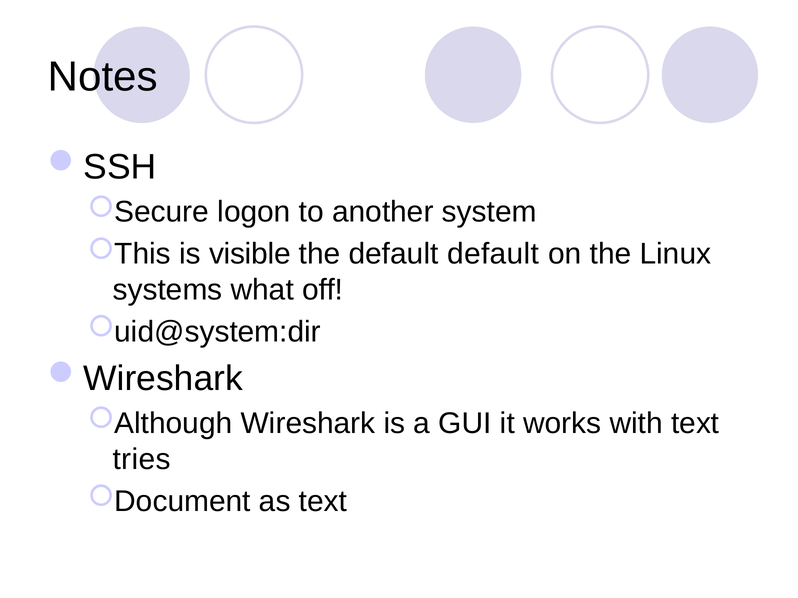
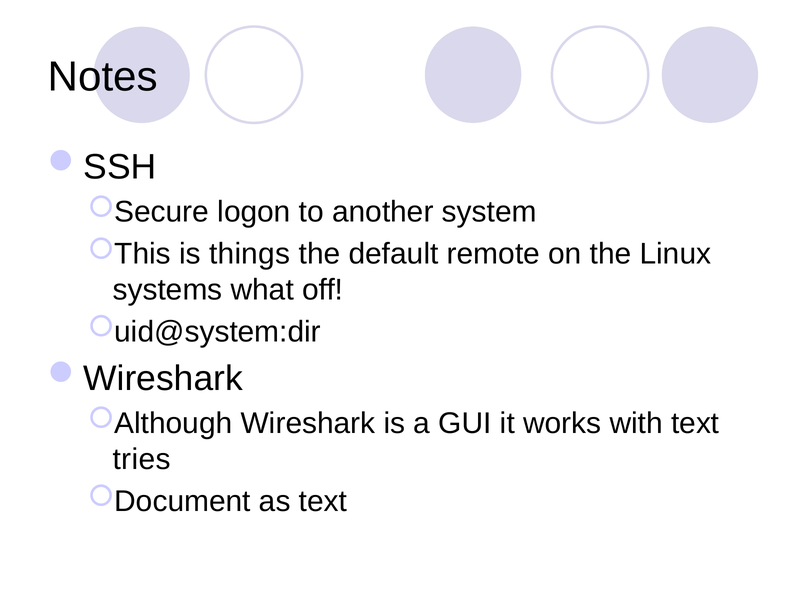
visible: visible -> things
default default: default -> remote
